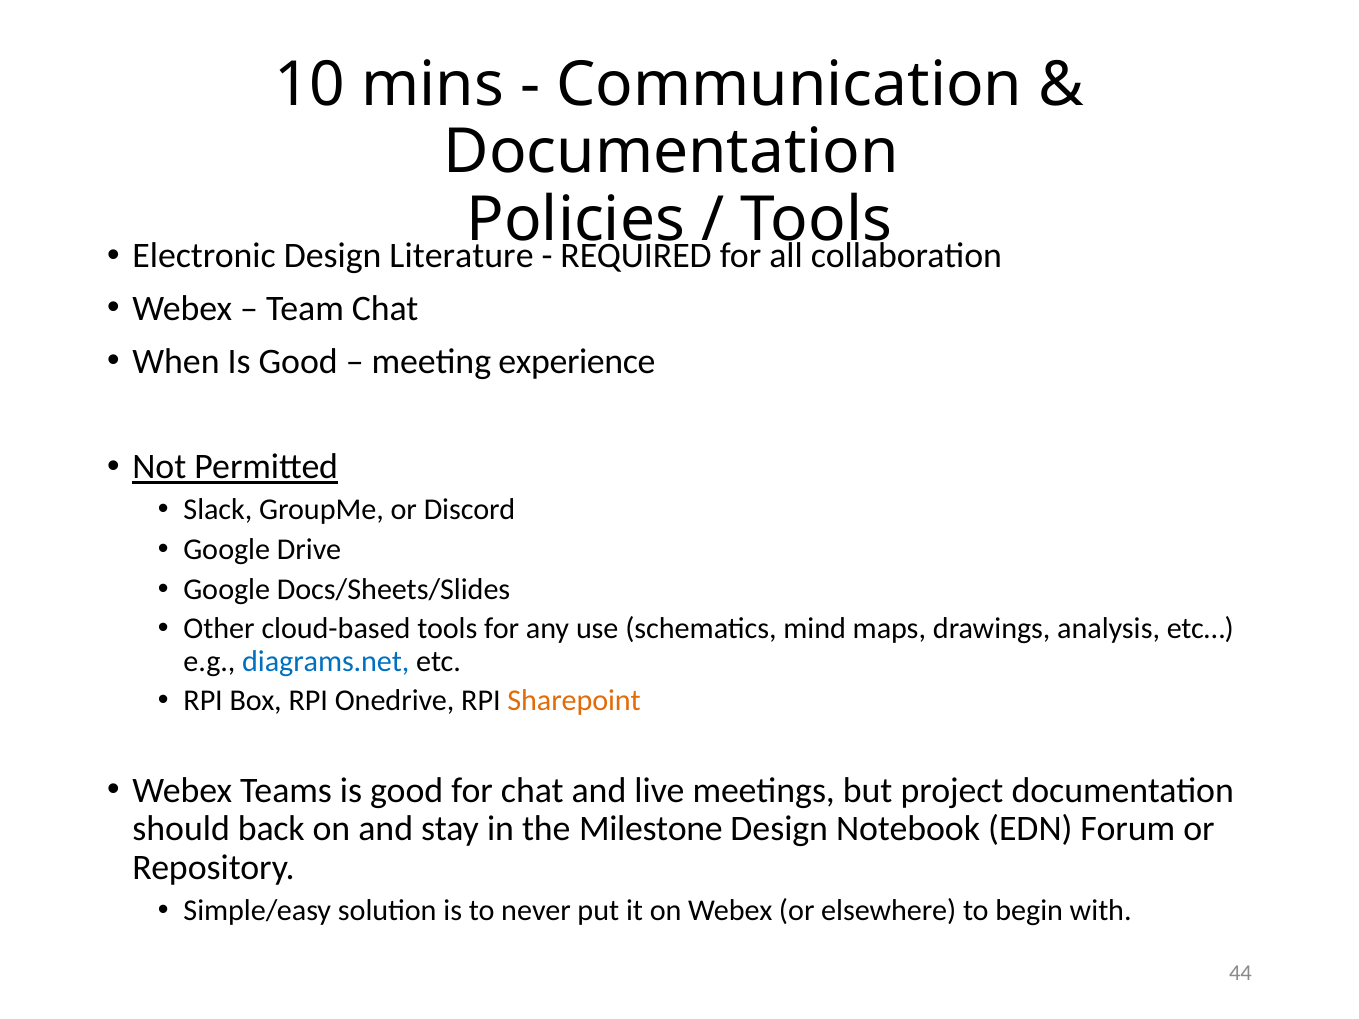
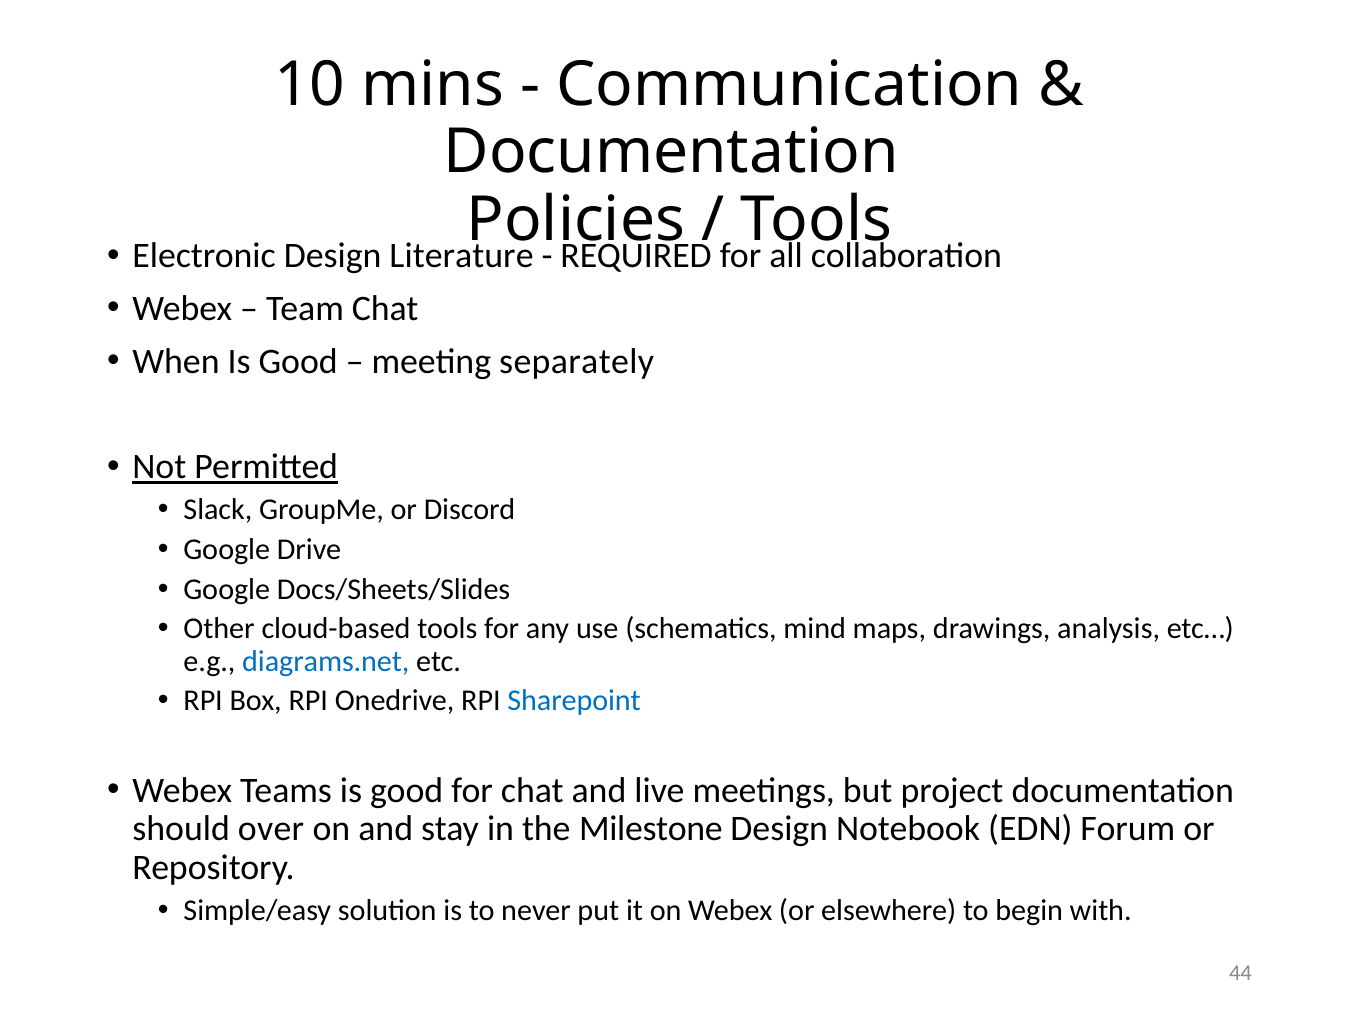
experience: experience -> separately
Sharepoint colour: orange -> blue
back: back -> over
